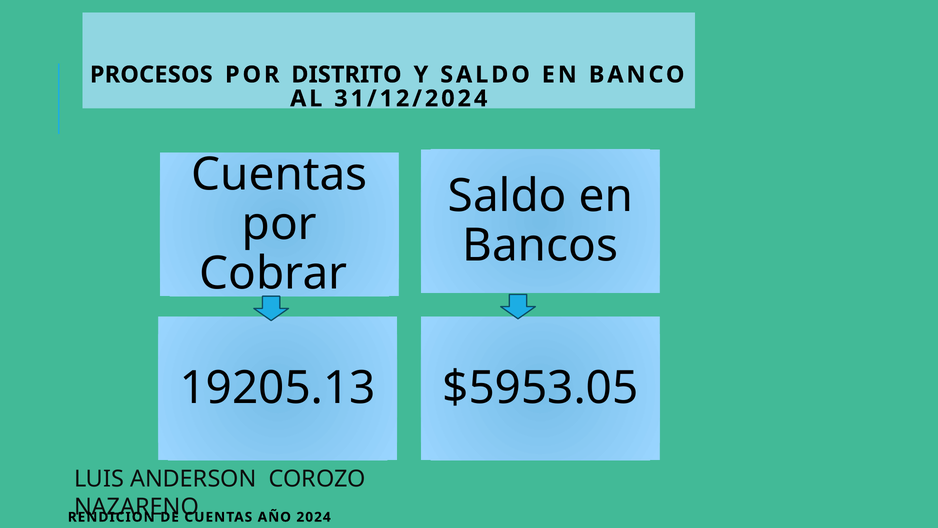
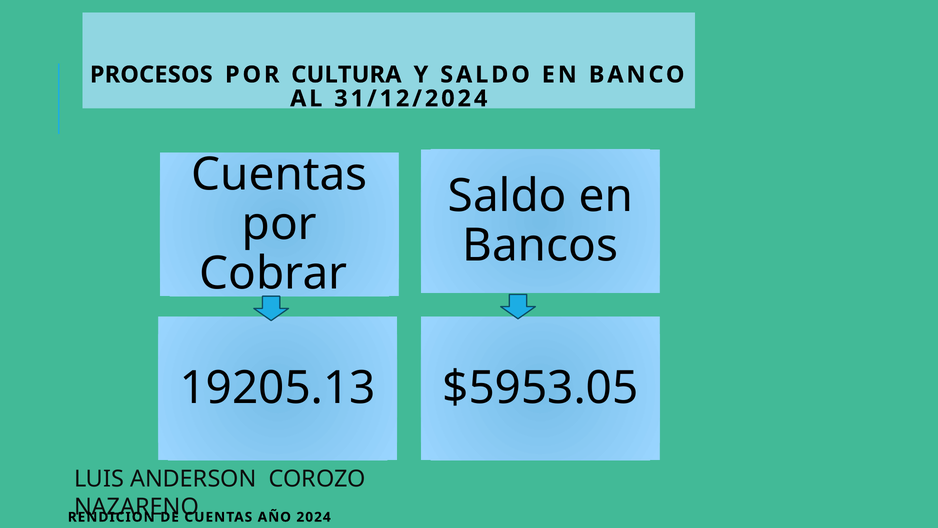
DISTRITO: DISTRITO -> CULTURA
